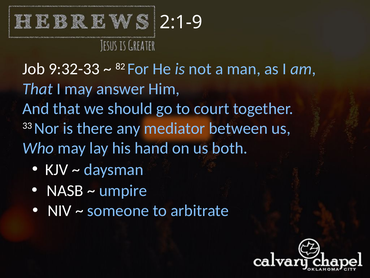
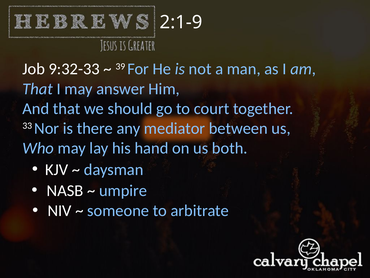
82: 82 -> 39
